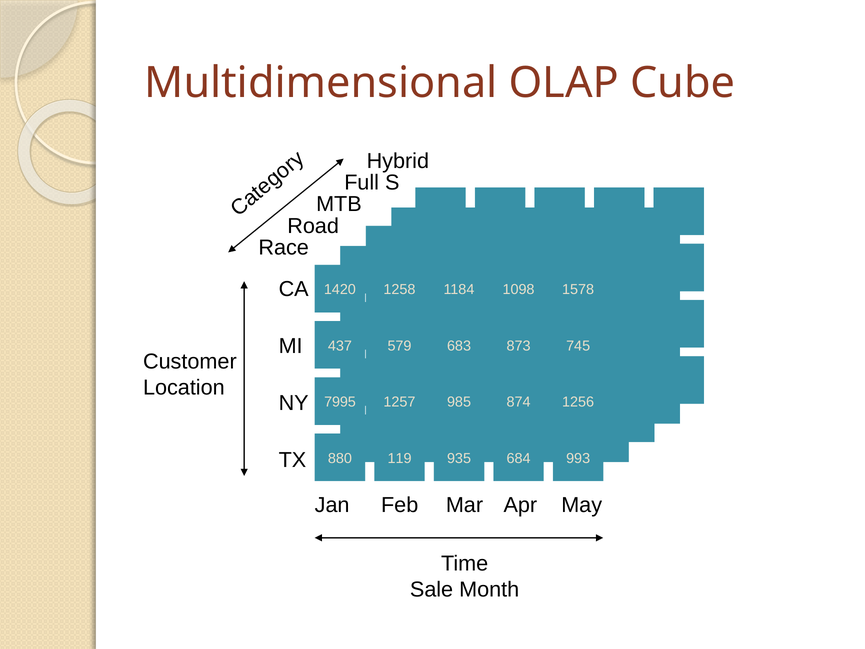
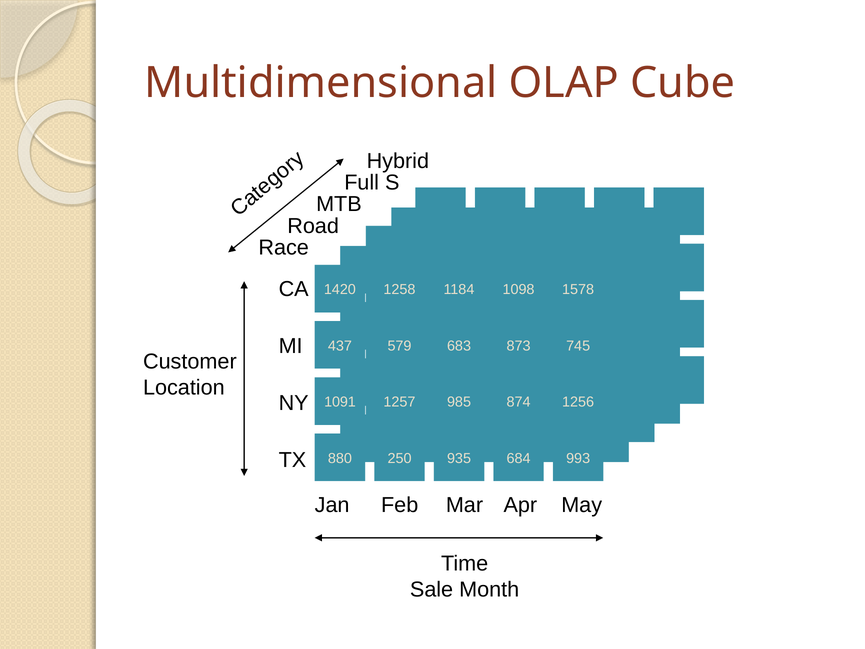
7995: 7995 -> 1091
119: 119 -> 250
